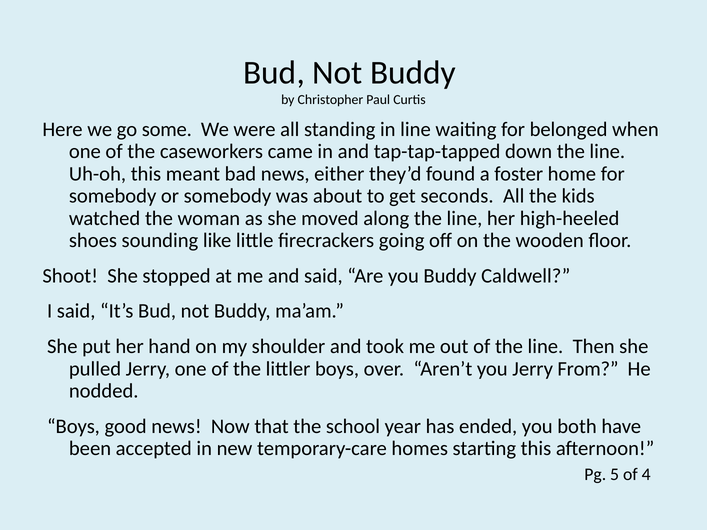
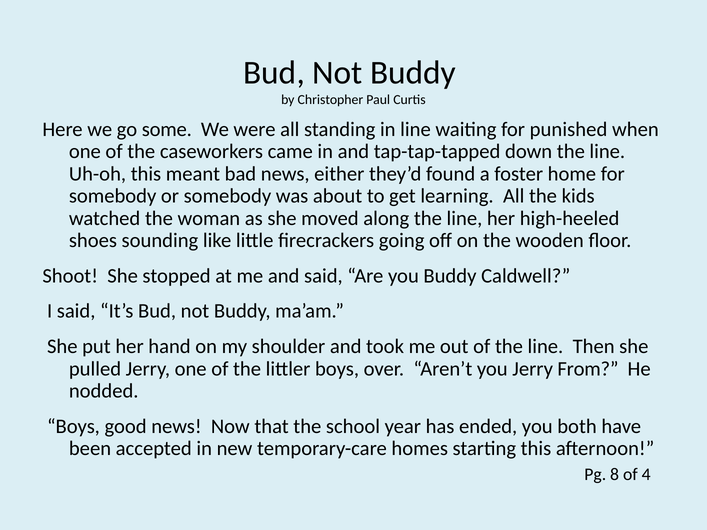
belonged: belonged -> punished
seconds: seconds -> learning
5: 5 -> 8
